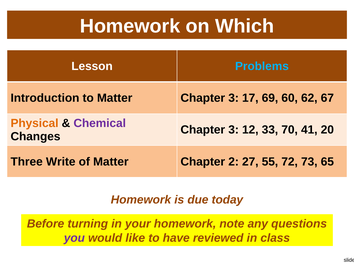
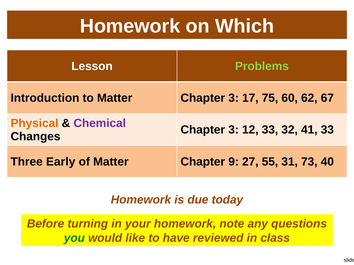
Problems colour: light blue -> light green
69: 69 -> 75
70: 70 -> 32
41 20: 20 -> 33
Write: Write -> Early
Chapter 2: 2 -> 9
72: 72 -> 31
65: 65 -> 40
you colour: purple -> green
